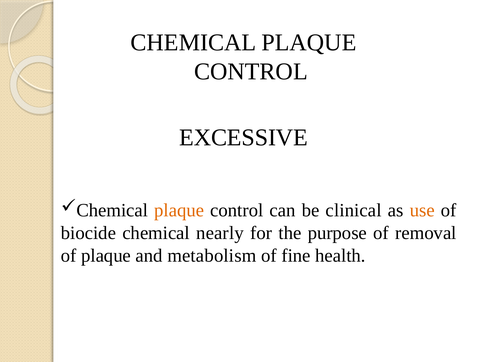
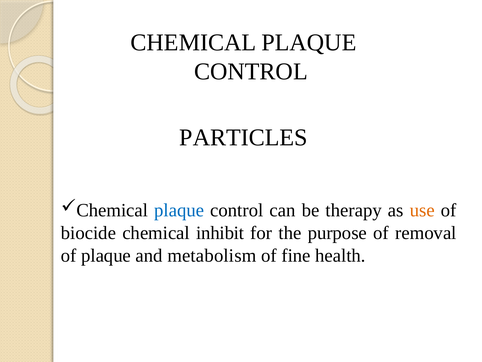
EXCESSIVE: EXCESSIVE -> PARTICLES
plaque at (179, 210) colour: orange -> blue
clinical: clinical -> therapy
nearly: nearly -> inhibit
